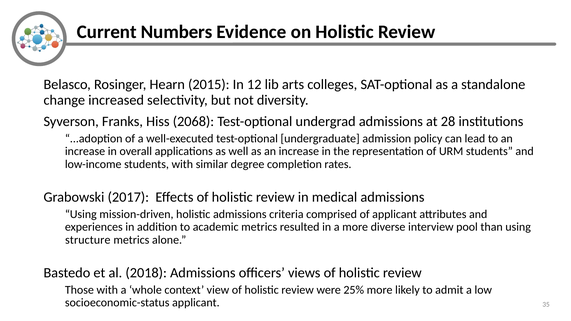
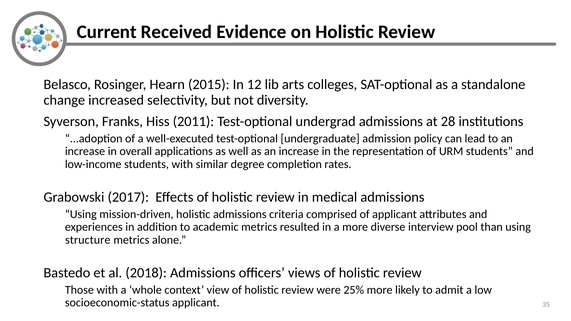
Numbers: Numbers -> Received
2068: 2068 -> 2011
